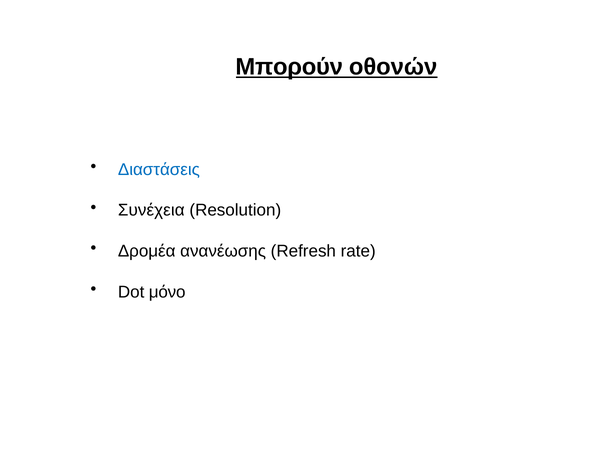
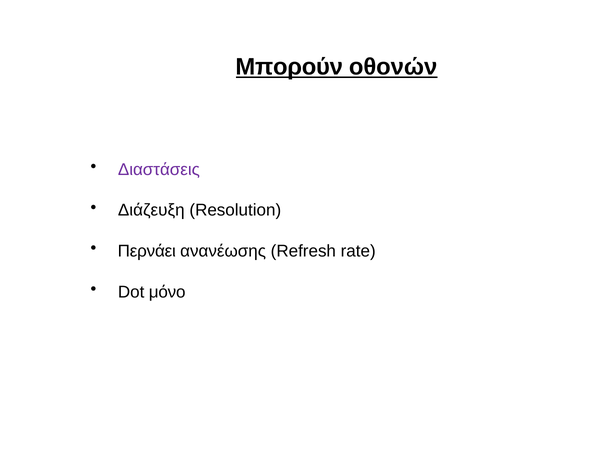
Διαστάσεις colour: blue -> purple
Συνέχεια: Συνέχεια -> Διάζευξη
Δρομέα: Δρομέα -> Περνάει
